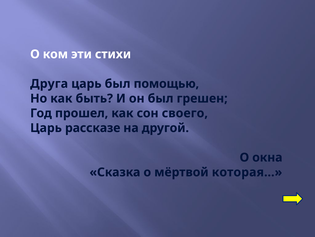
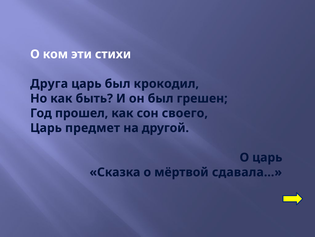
помощью: помощью -> крокодил
рассказе: рассказе -> предмет
О окна: окна -> царь
которая…: которая… -> сдавала…
